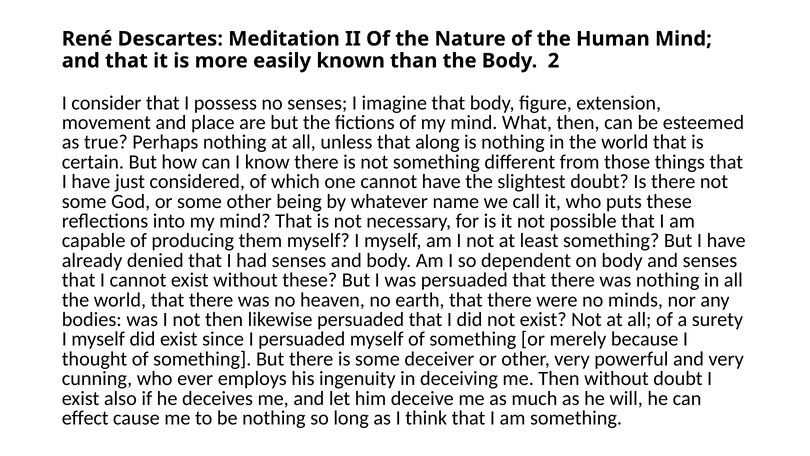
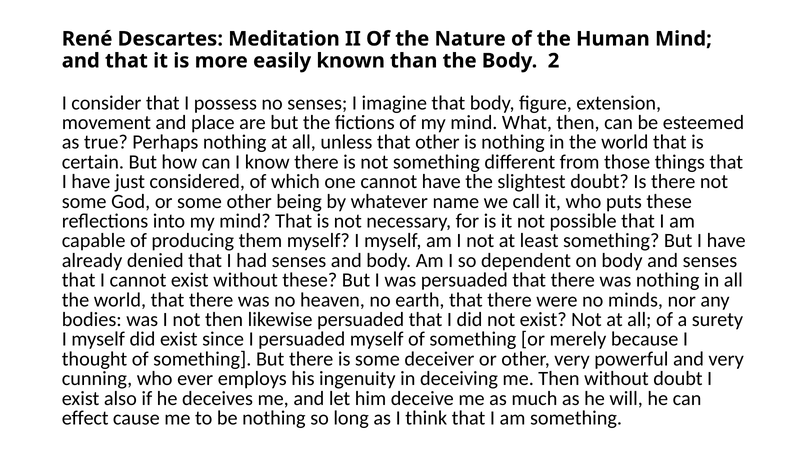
that along: along -> other
